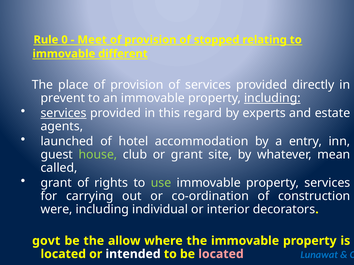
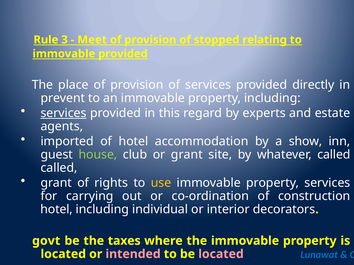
0: 0 -> 3
immovable different: different -> provided
including at (272, 98) underline: present -> none
launched: launched -> imported
entry: entry -> show
whatever mean: mean -> called
use colour: light green -> yellow
were at (57, 210): were -> hotel
allow: allow -> taxes
intended colour: white -> pink
